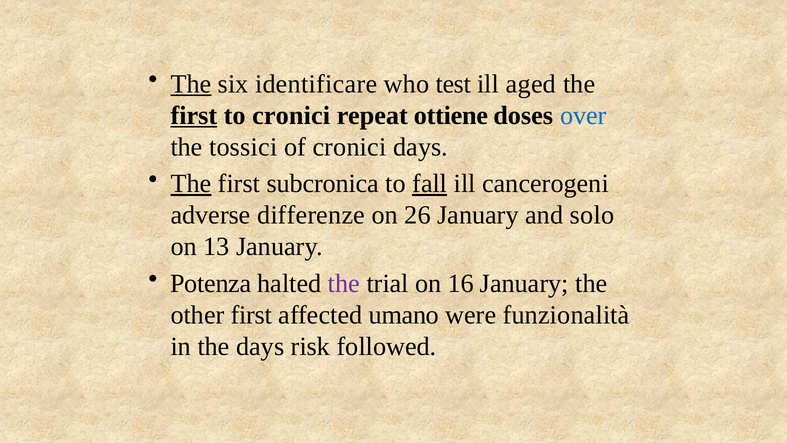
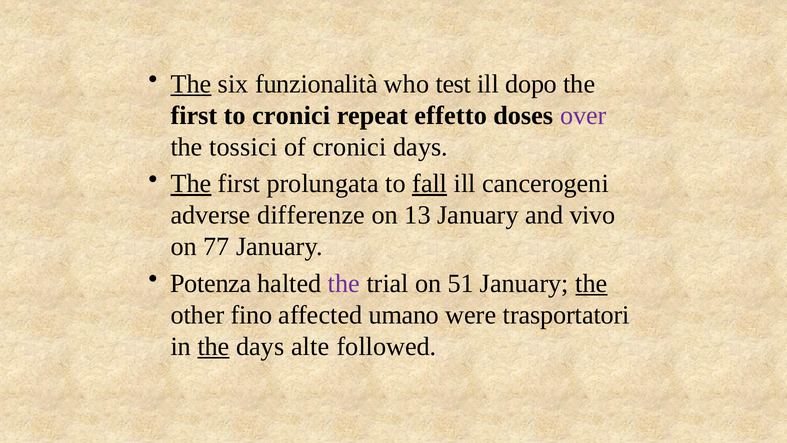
identificare: identificare -> funzionalità
aged: aged -> dopo
first at (194, 115) underline: present -> none
ottiene: ottiene -> effetto
over colour: blue -> purple
subcronica: subcronica -> prolungata
26: 26 -> 13
solo: solo -> vivo
13: 13 -> 77
16: 16 -> 51
the at (591, 283) underline: none -> present
other first: first -> fino
funzionalità: funzionalità -> trasportatori
the at (214, 346) underline: none -> present
risk: risk -> alte
